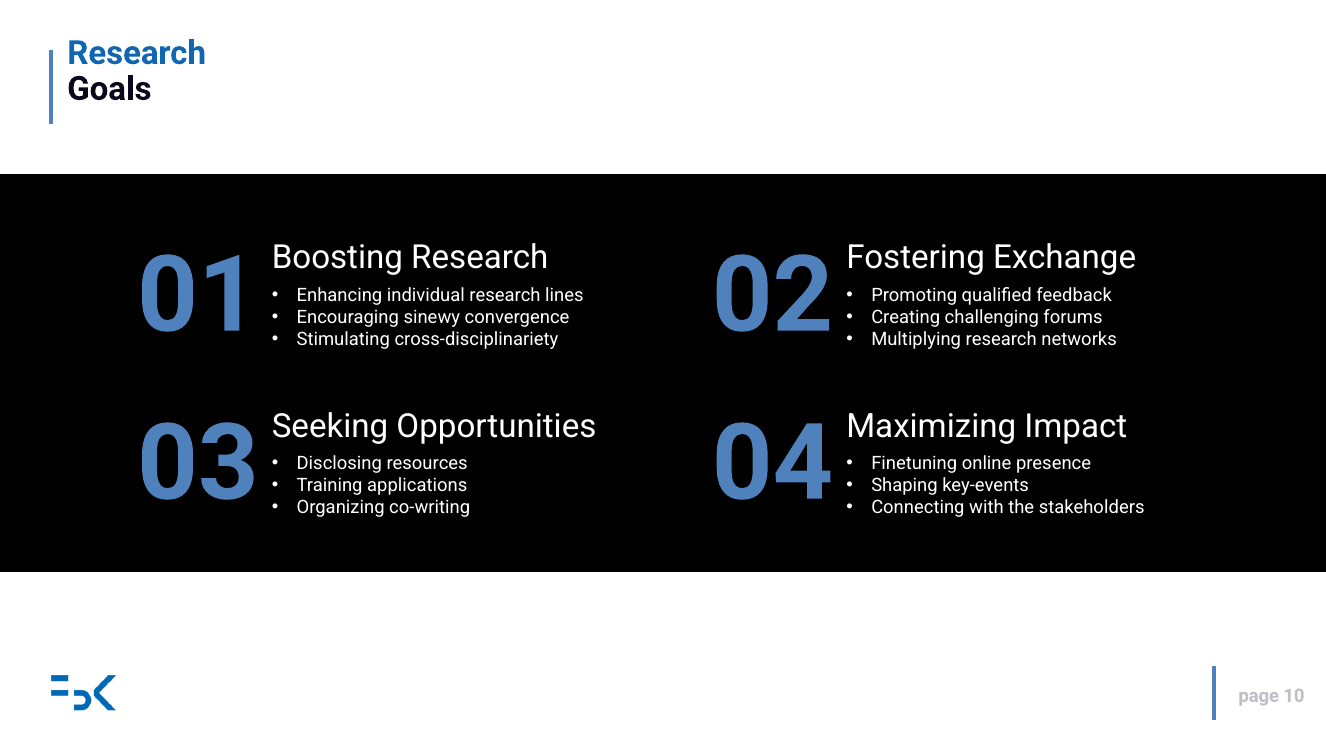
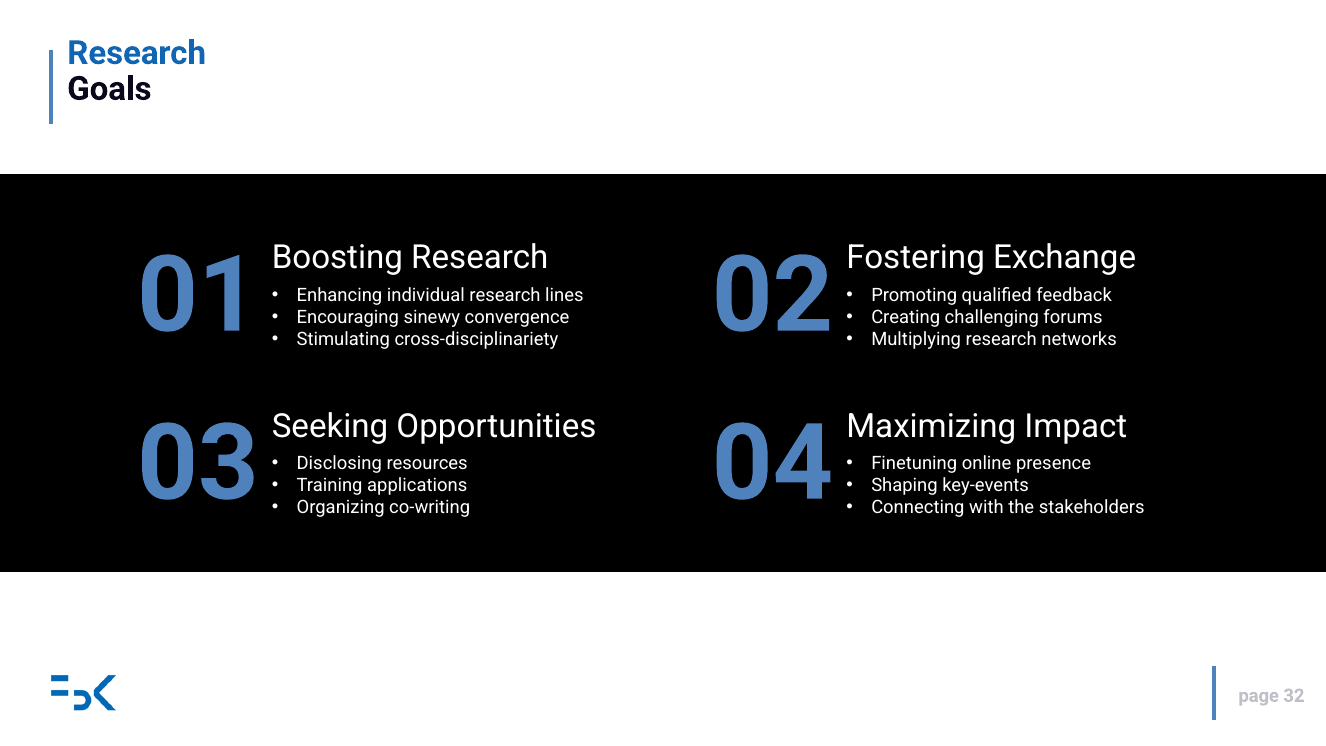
10: 10 -> 32
